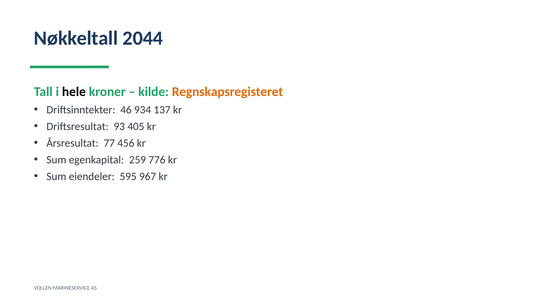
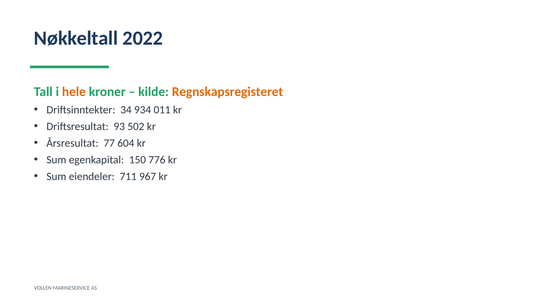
2044: 2044 -> 2022
hele colour: black -> orange
46: 46 -> 34
137: 137 -> 011
405: 405 -> 502
456: 456 -> 604
259: 259 -> 150
595: 595 -> 711
